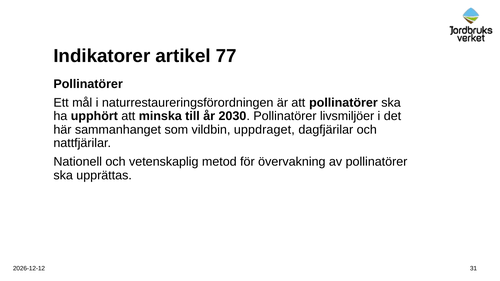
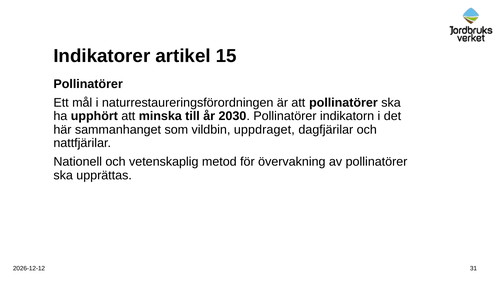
77: 77 -> 15
livsmiljöer: livsmiljöer -> indikatorn
